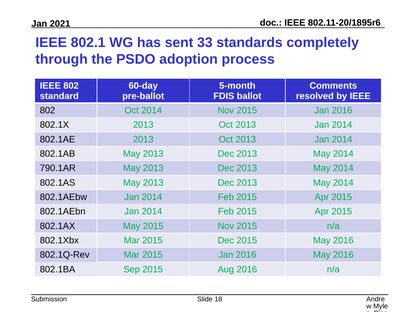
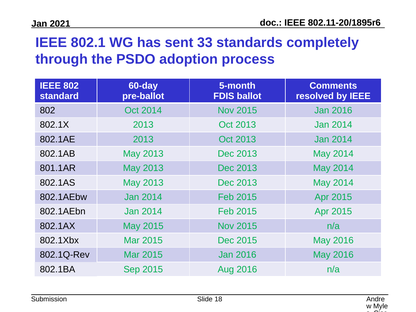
790.1AR: 790.1AR -> 801.1AR
